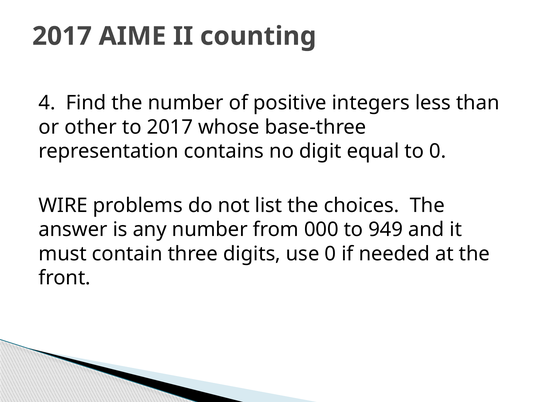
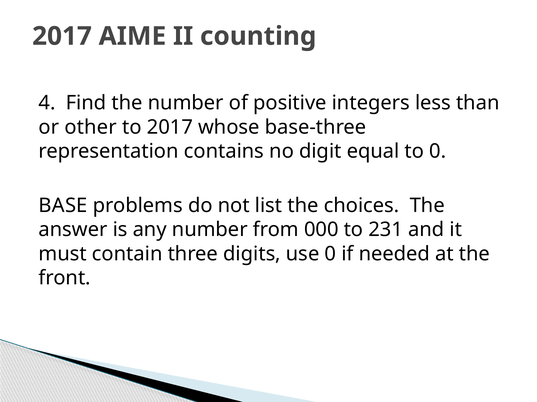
WIRE: WIRE -> BASE
949: 949 -> 231
